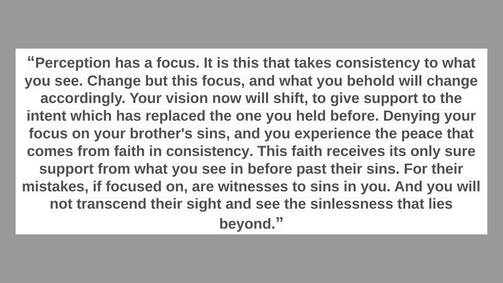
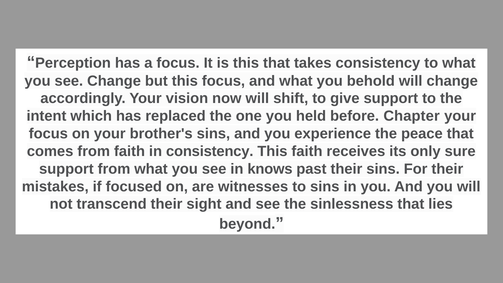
Denying: Denying -> Chapter
in before: before -> knows
